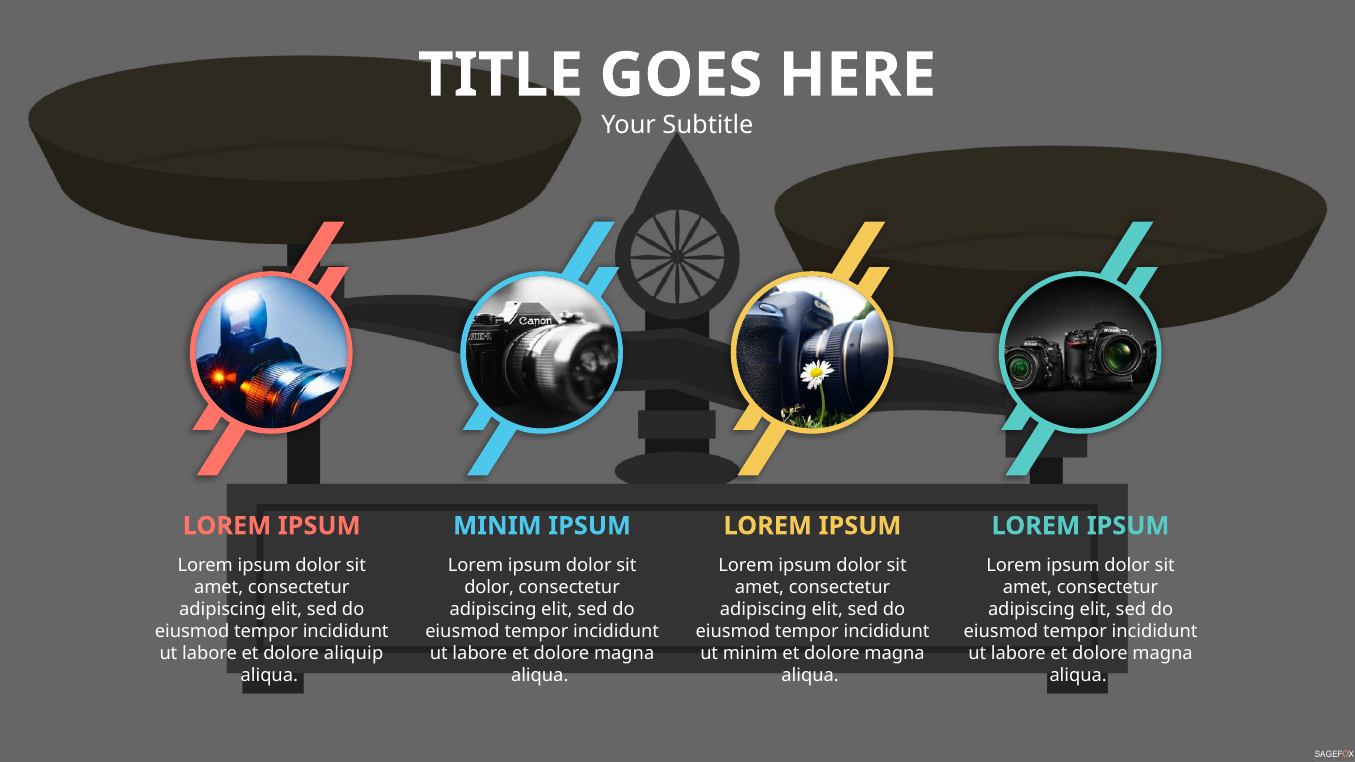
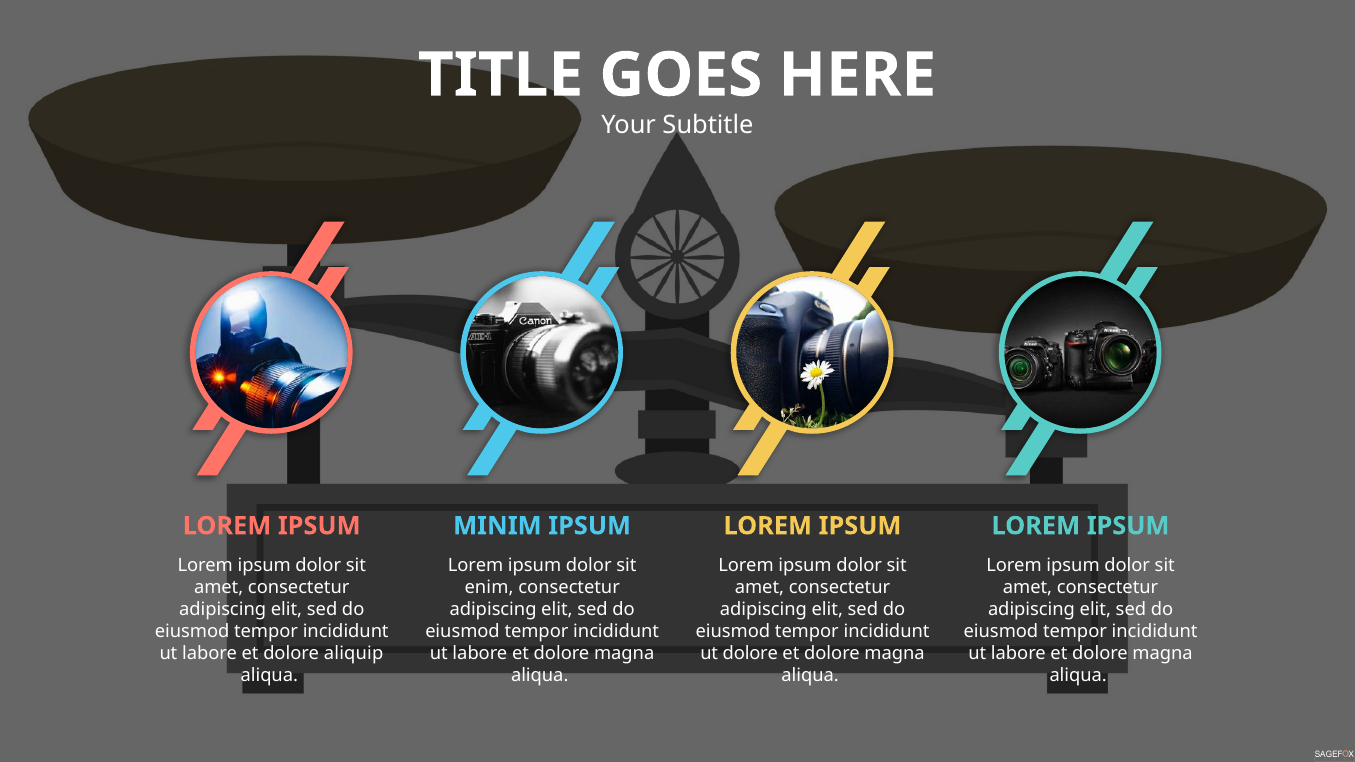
dolor at (489, 587): dolor -> enim
ut minim: minim -> dolore
